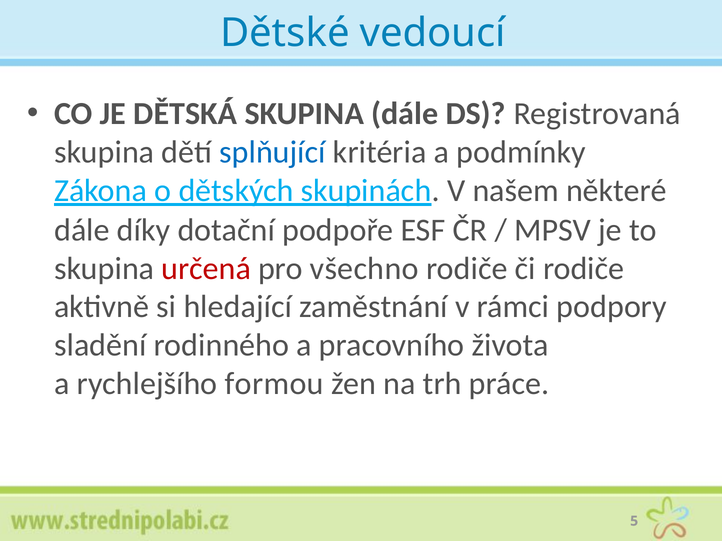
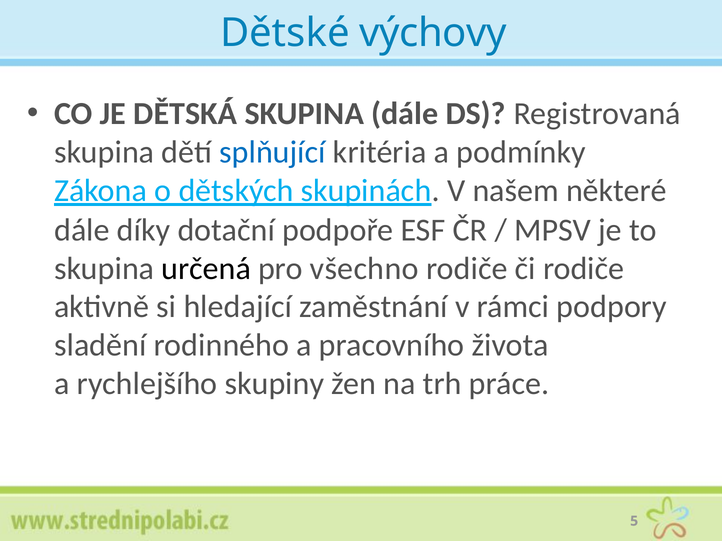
vedoucí: vedoucí -> výchovy
určená colour: red -> black
formou: formou -> skupiny
